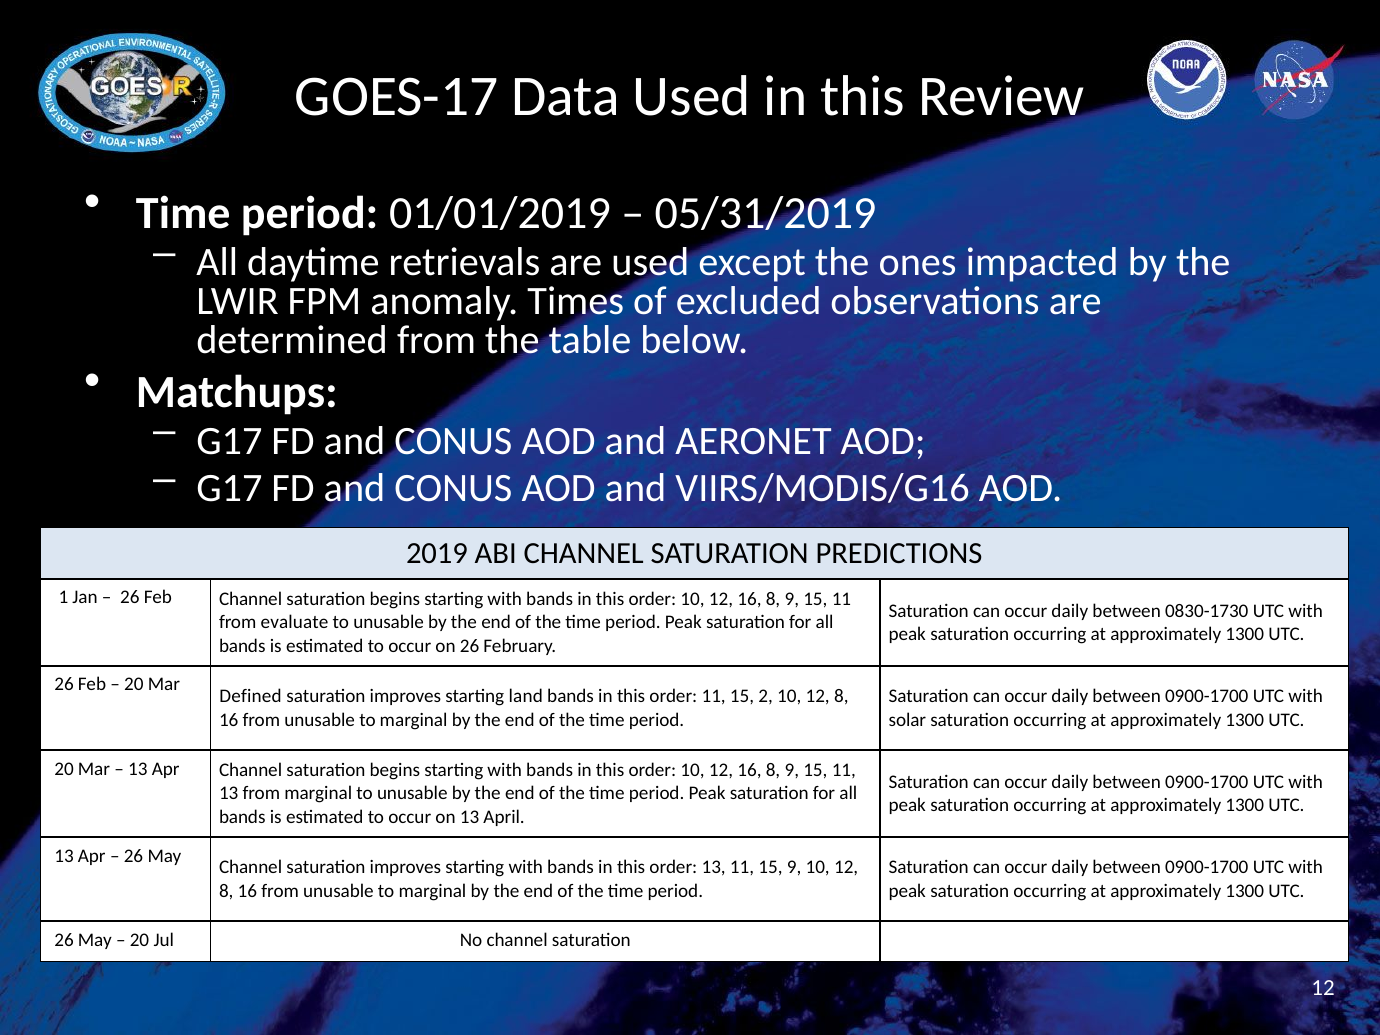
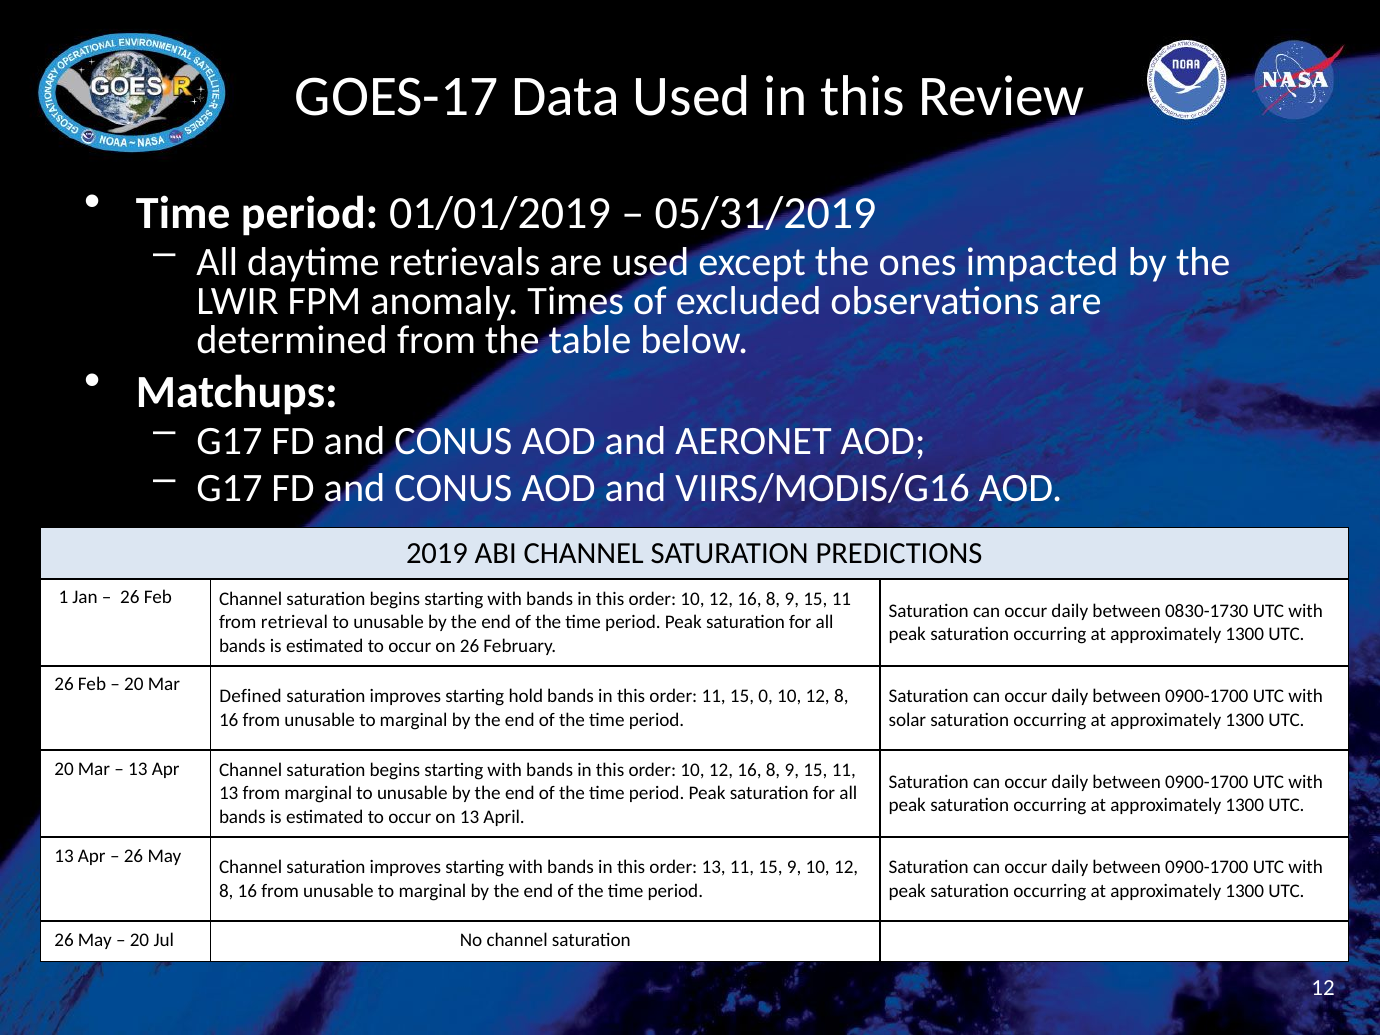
evaluate: evaluate -> retrieval
land: land -> hold
2: 2 -> 0
